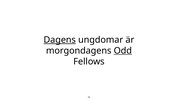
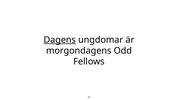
Odd underline: present -> none
